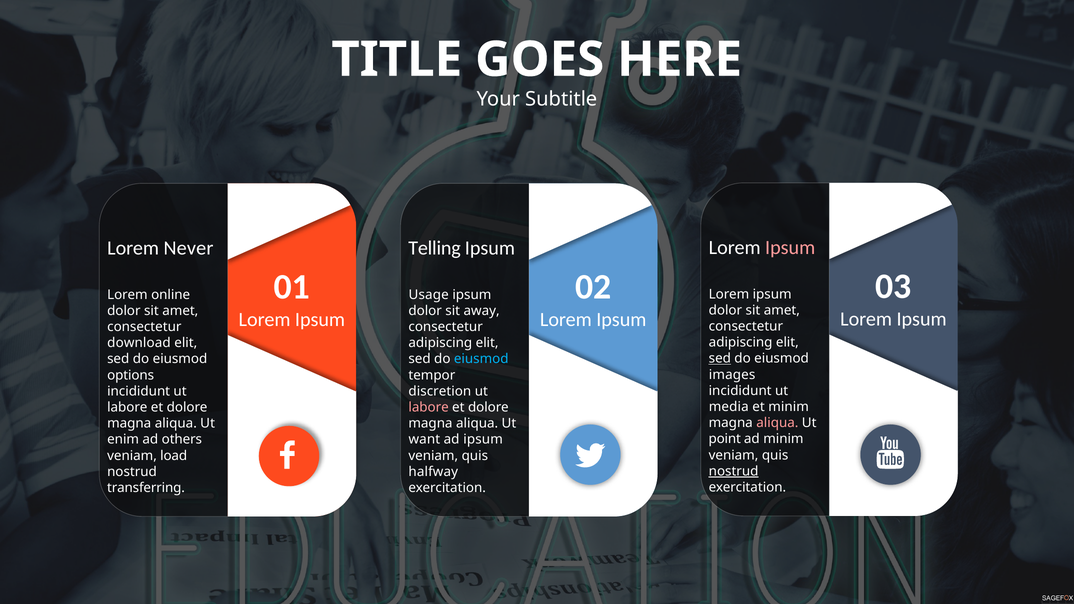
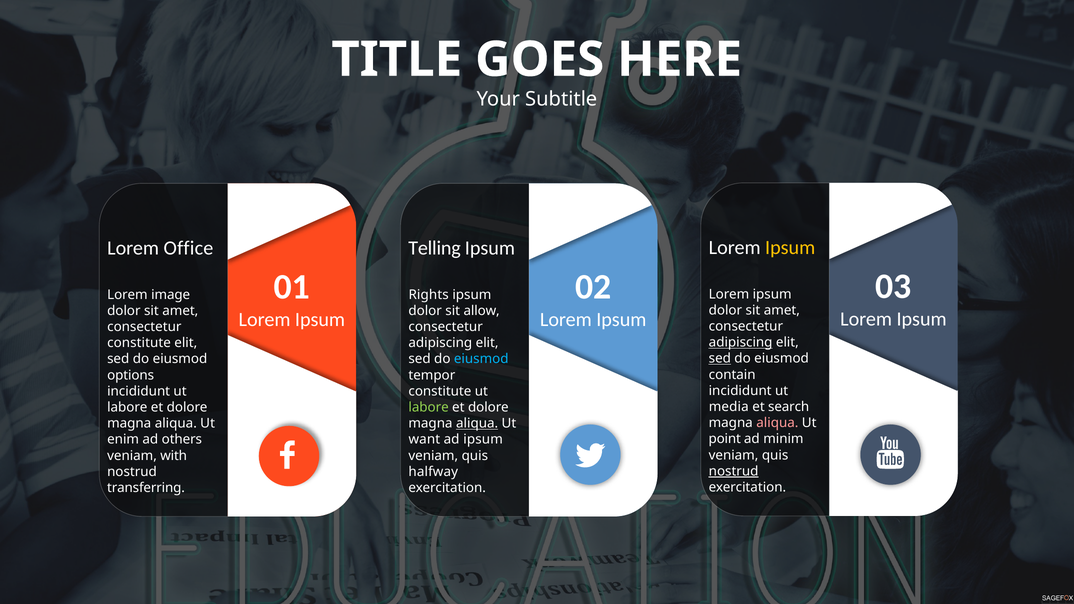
Ipsum at (790, 248) colour: pink -> yellow
Never: Never -> Office
online: online -> image
Usage: Usage -> Rights
away: away -> allow
adipiscing at (741, 342) underline: none -> present
download at (139, 343): download -> constitute
images: images -> contain
discretion at (440, 391): discretion -> constitute
et minim: minim -> search
labore at (429, 407) colour: pink -> light green
aliqua at (477, 424) underline: none -> present
load: load -> with
